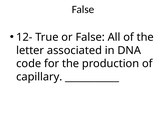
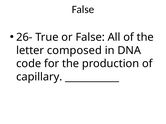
12-: 12- -> 26-
associated: associated -> composed
